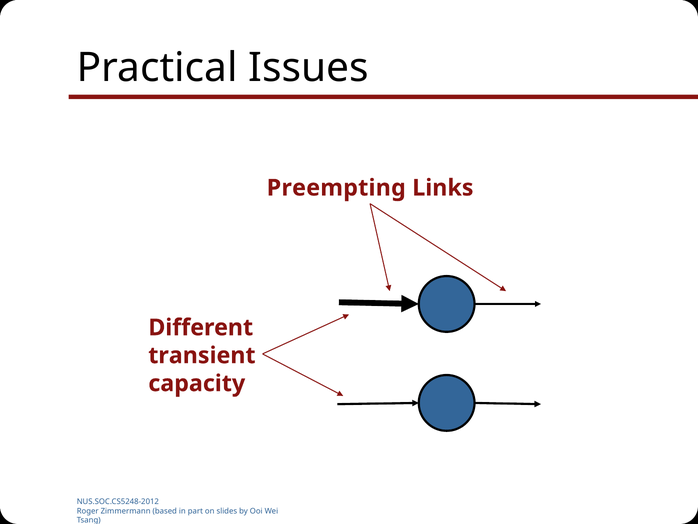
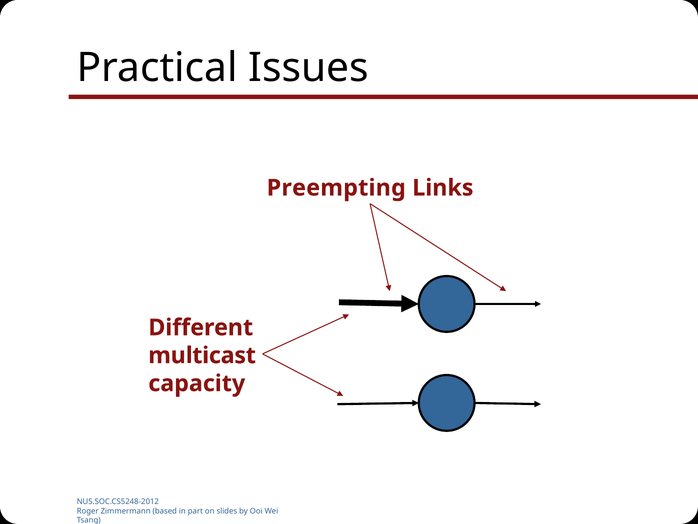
transient: transient -> multicast
